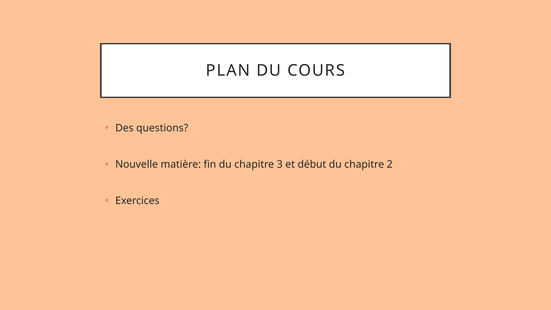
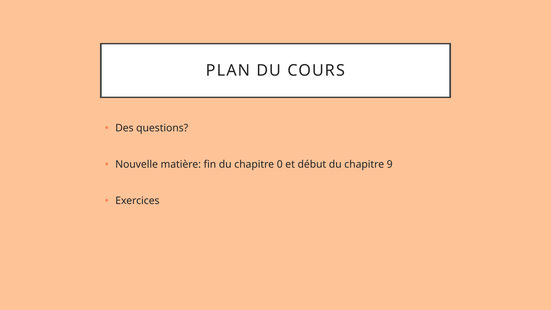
3: 3 -> 0
2: 2 -> 9
